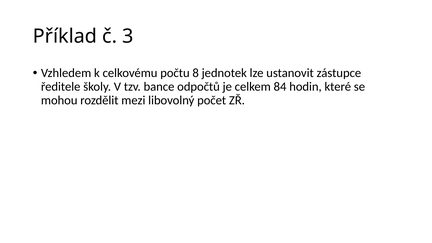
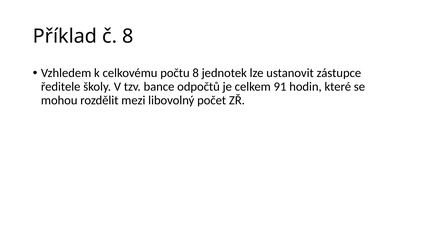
č 3: 3 -> 8
84: 84 -> 91
